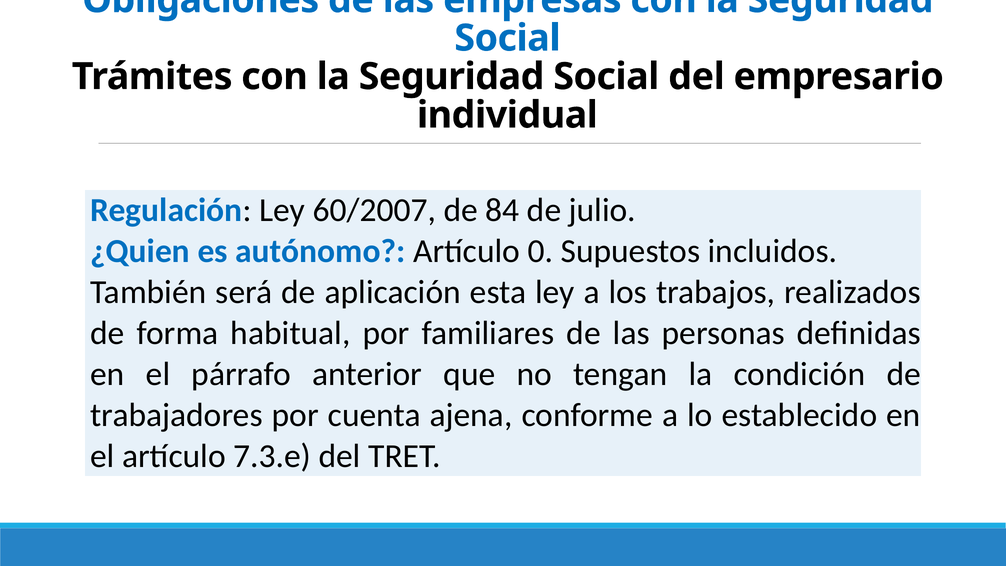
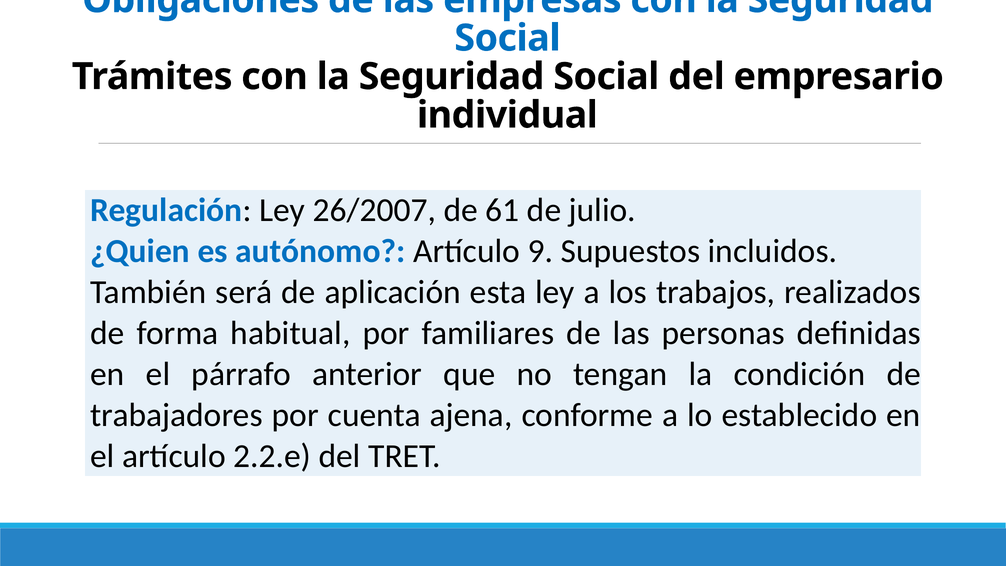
60/2007: 60/2007 -> 26/2007
84: 84 -> 61
0: 0 -> 9
7.3.e: 7.3.e -> 2.2.e
